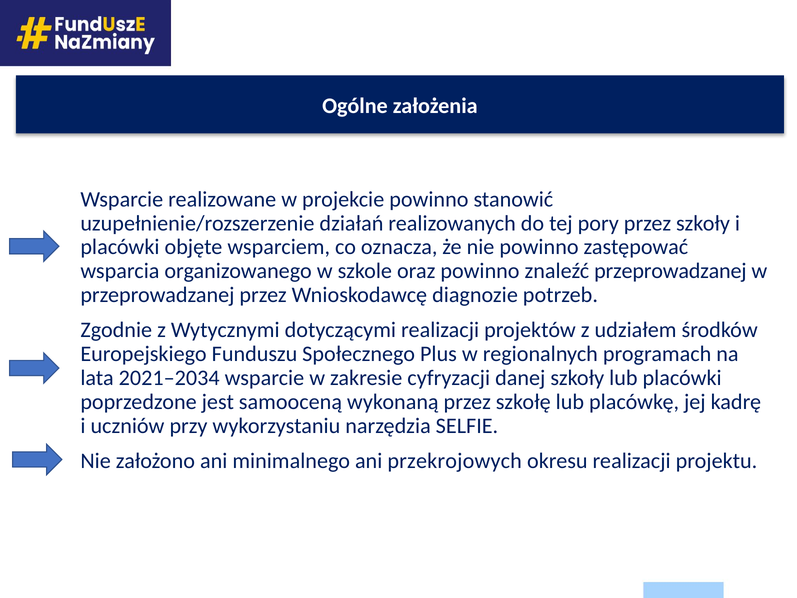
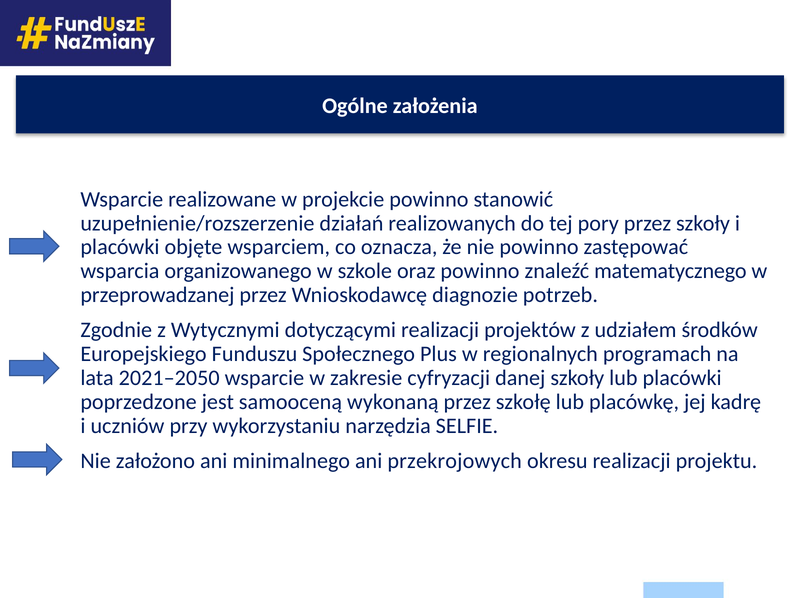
znaleźć przeprowadzanej: przeprowadzanej -> matematycznego
2021–2034: 2021–2034 -> 2021–2050
